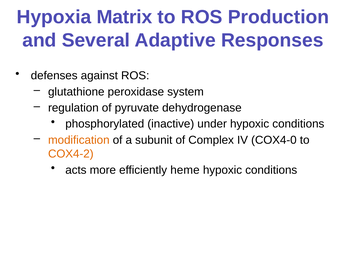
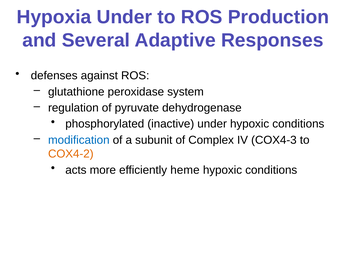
Hypoxia Matrix: Matrix -> Under
modification colour: orange -> blue
COX4-0: COX4-0 -> COX4-3
